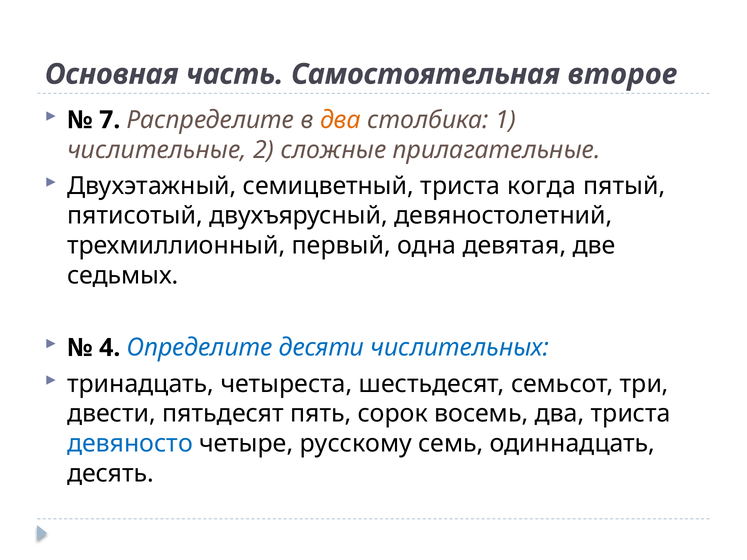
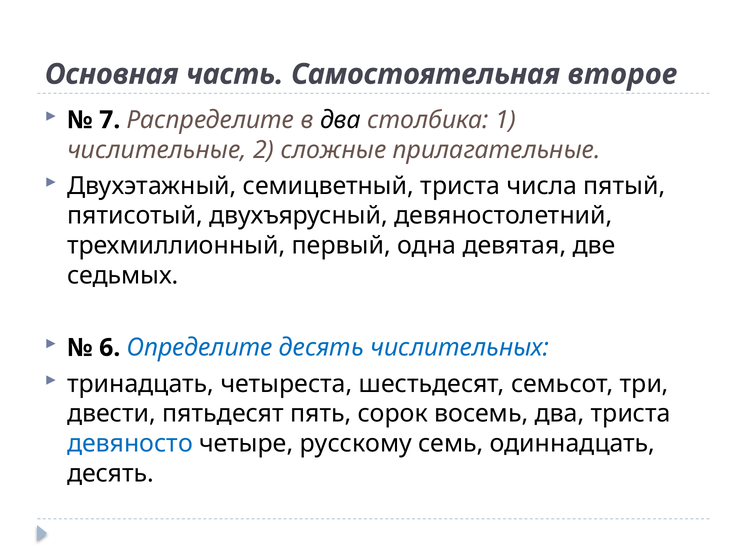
два at (340, 120) colour: orange -> black
когда: когда -> числа
4: 4 -> 6
Определите десяти: десяти -> десять
